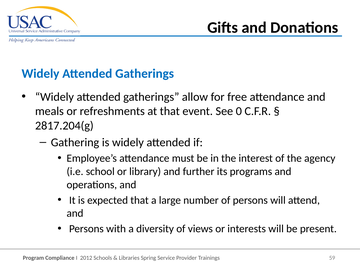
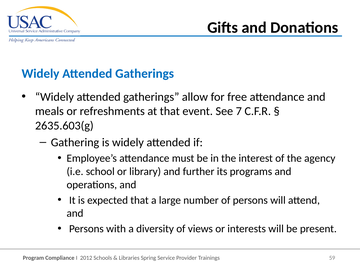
0: 0 -> 7
2817.204(g: 2817.204(g -> 2635.603(g
